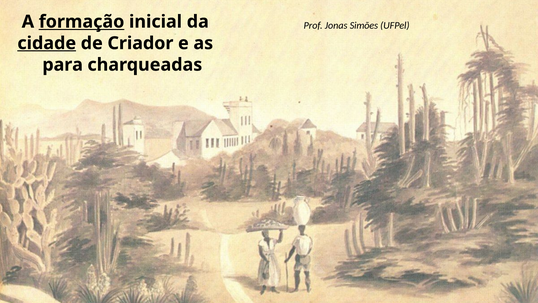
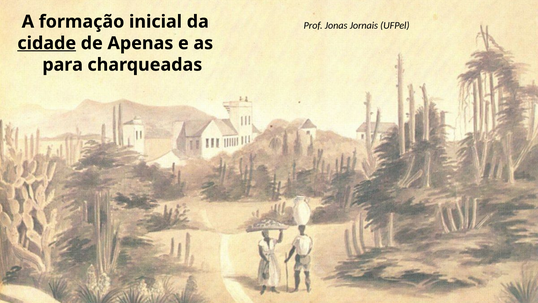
formação underline: present -> none
Simões: Simões -> Jornais
Criador: Criador -> Apenas
